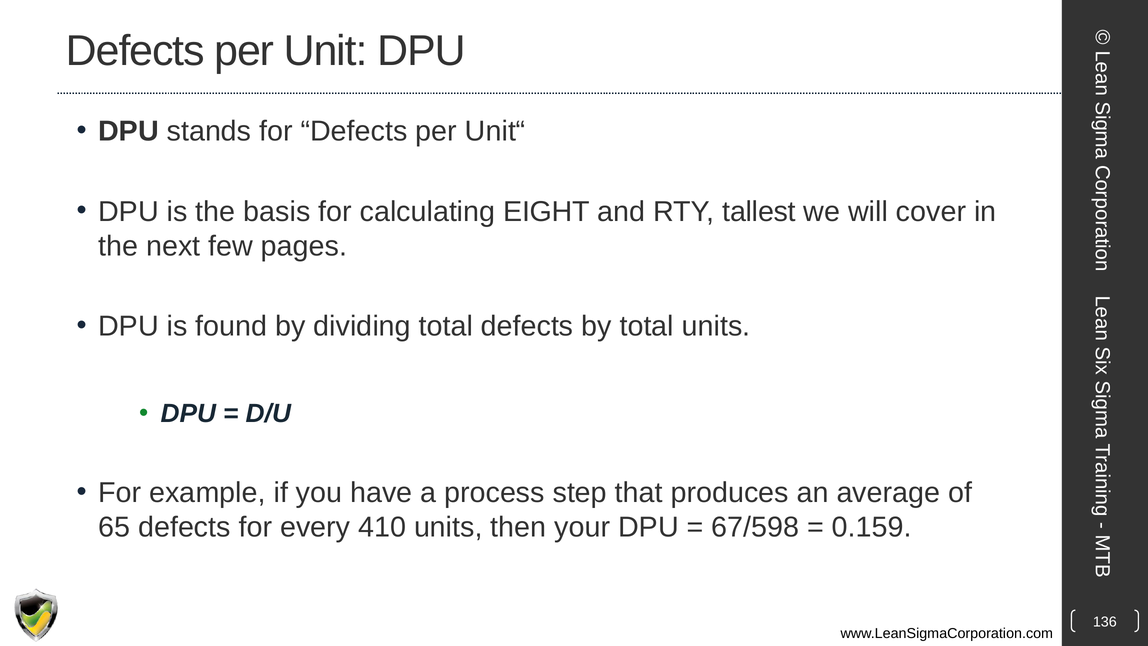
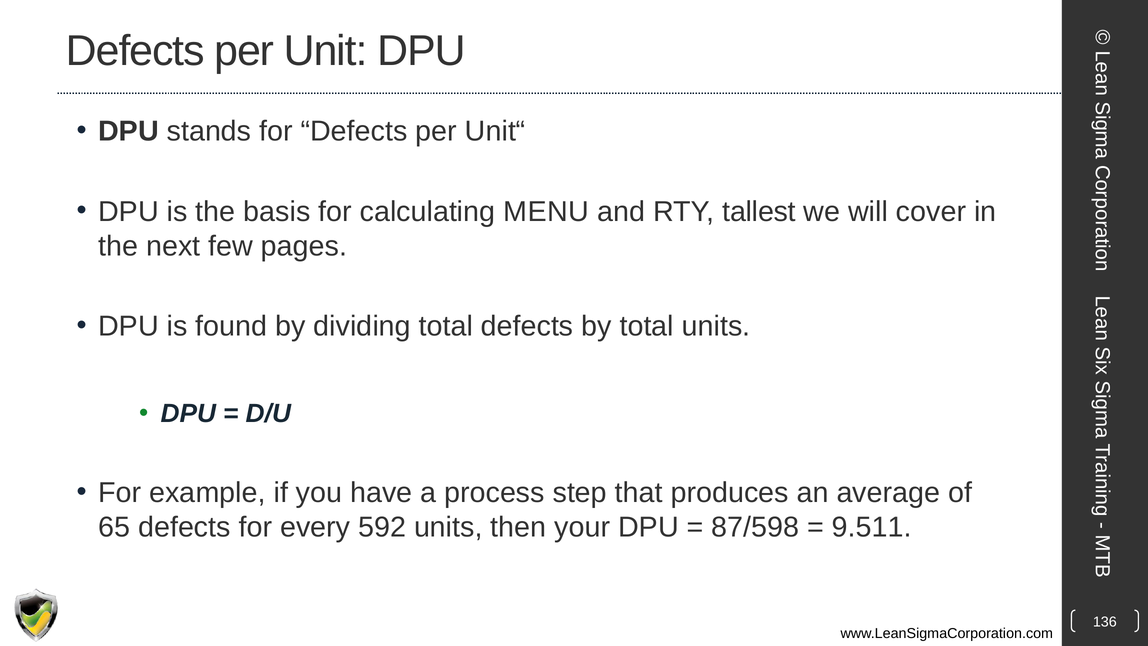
EIGHT: EIGHT -> MENU
410: 410 -> 592
67/598: 67/598 -> 87/598
0.159: 0.159 -> 9.511
